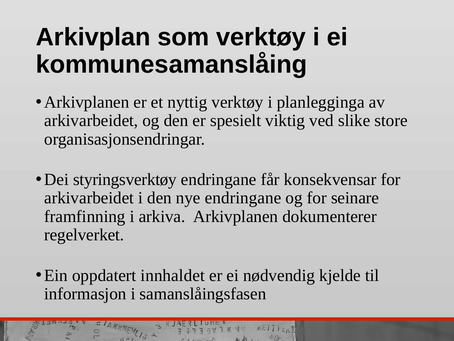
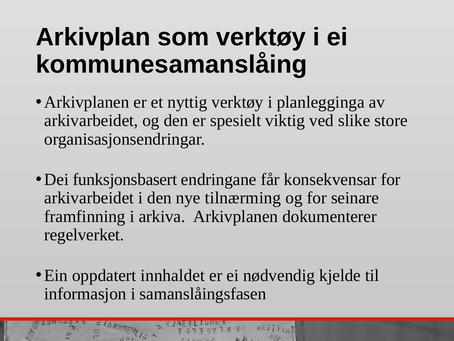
styringsverktøy: styringsverktøy -> funksjonsbasert
nye endringane: endringane -> tilnærming
